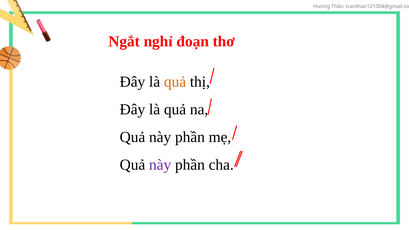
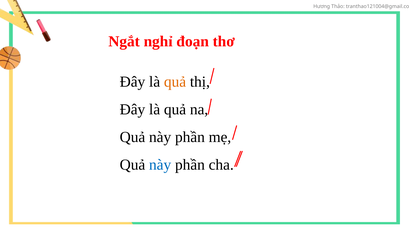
này at (160, 165) colour: purple -> blue
